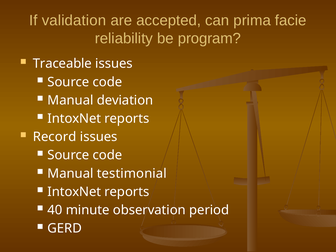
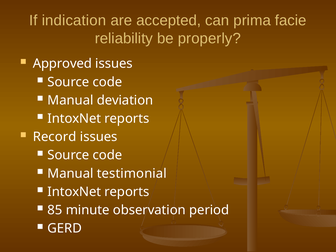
validation: validation -> indication
program: program -> properly
Traceable: Traceable -> Approved
40: 40 -> 85
